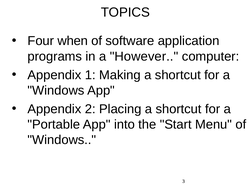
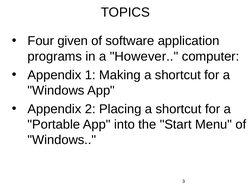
when: when -> given
